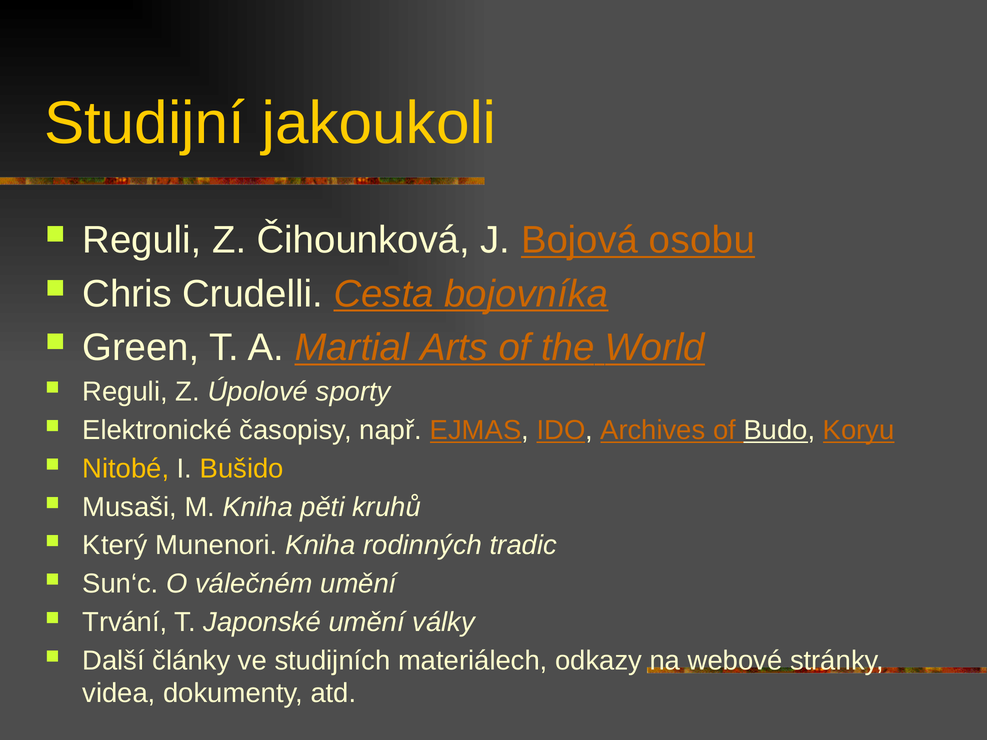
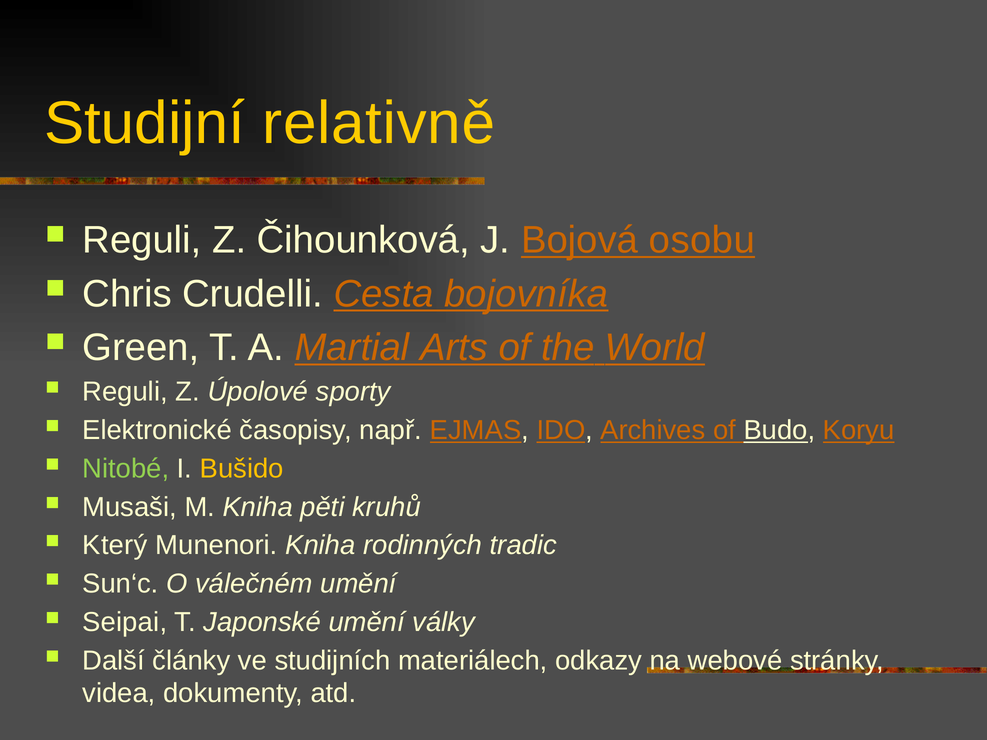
jakoukoli: jakoukoli -> relativně
Nitobé colour: yellow -> light green
Trvání: Trvání -> Seipai
